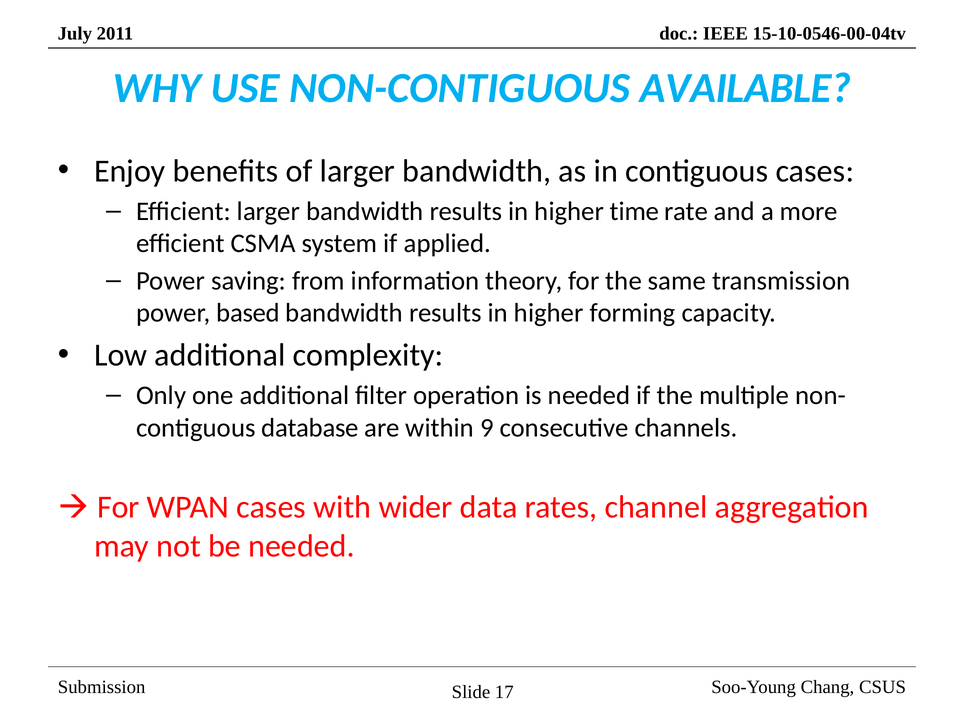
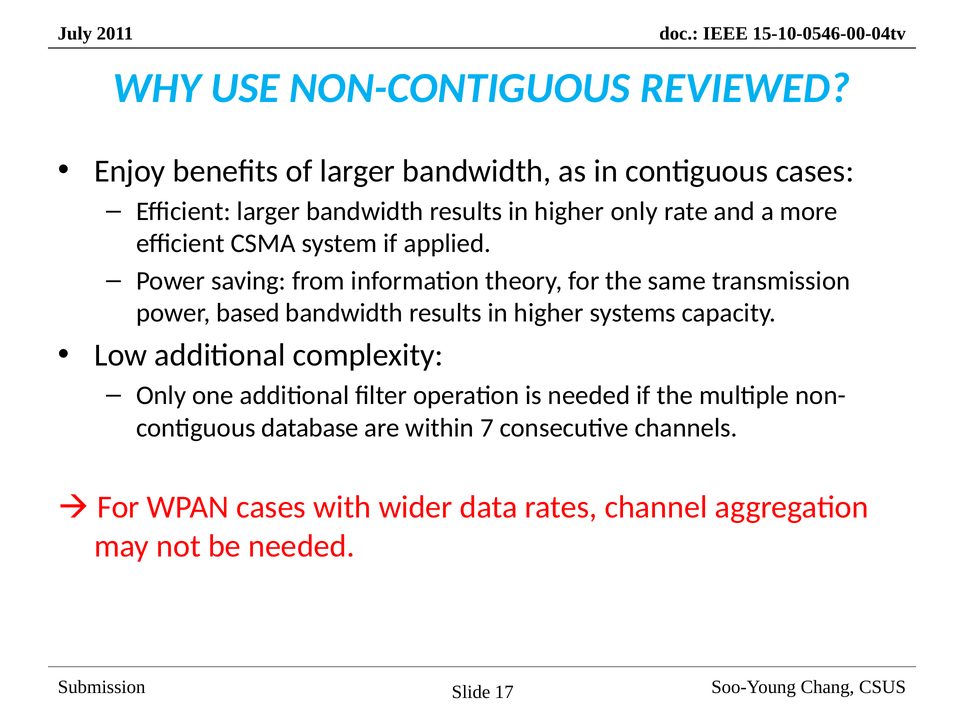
AVAILABLE: AVAILABLE -> REVIEWED
higher time: time -> only
forming: forming -> systems
9: 9 -> 7
